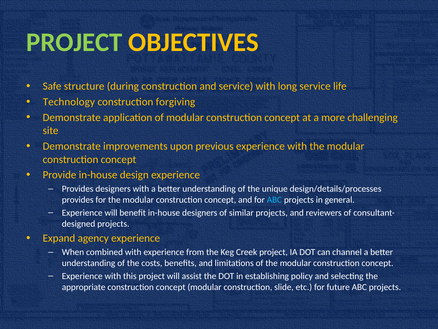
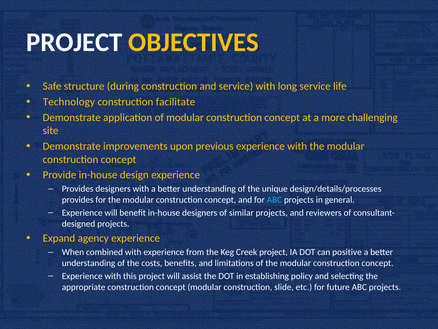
PROJECT at (74, 42) colour: light green -> white
forgiving: forgiving -> facilitate
channel: channel -> positive
